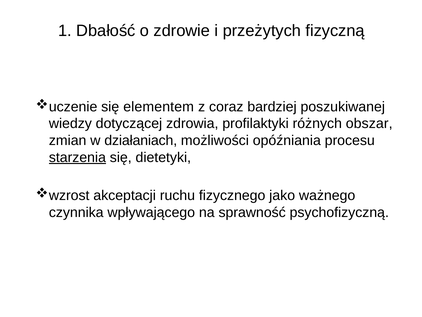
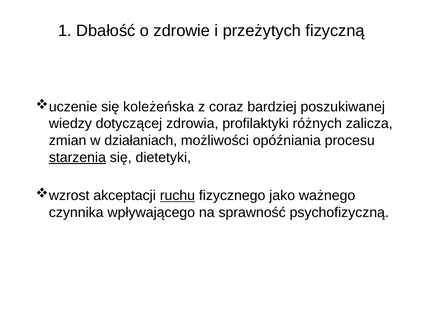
elementem: elementem -> koleżeńska
obszar: obszar -> zalicza
ruchu underline: none -> present
